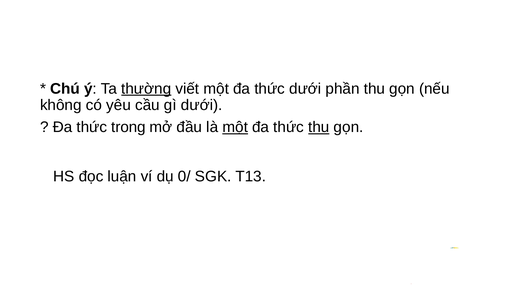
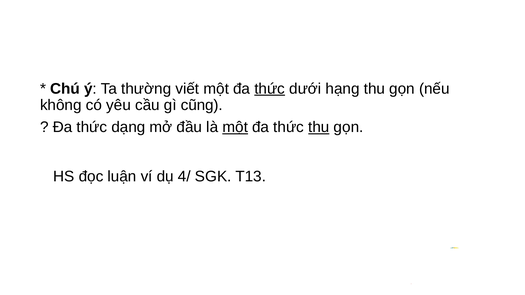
thường underline: present -> none
thức at (270, 89) underline: none -> present
phần: phần -> hạng
gì dưới: dưới -> cũng
trong: trong -> dạng
0/: 0/ -> 4/
